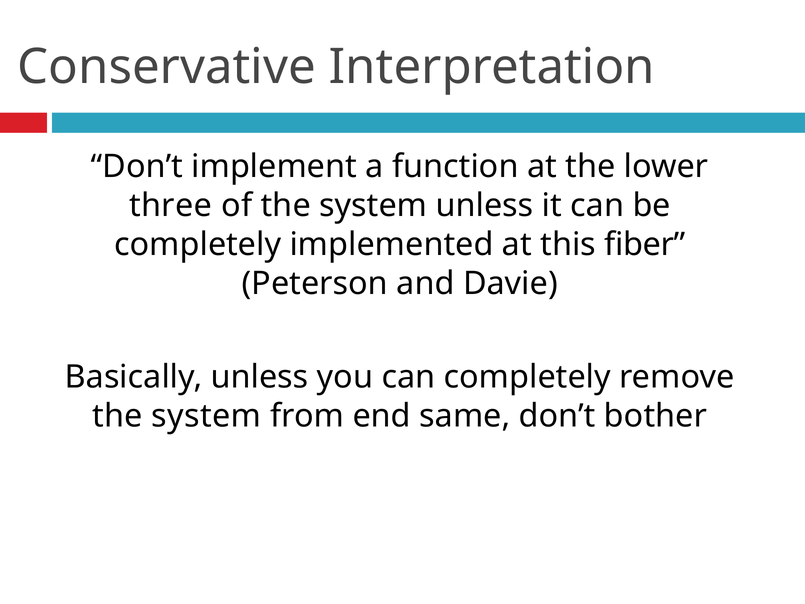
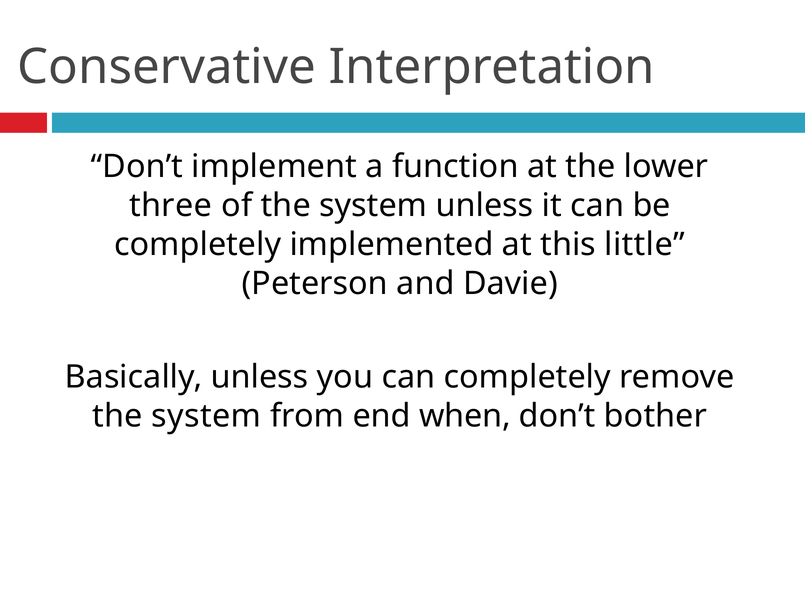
fiber: fiber -> little
same: same -> when
